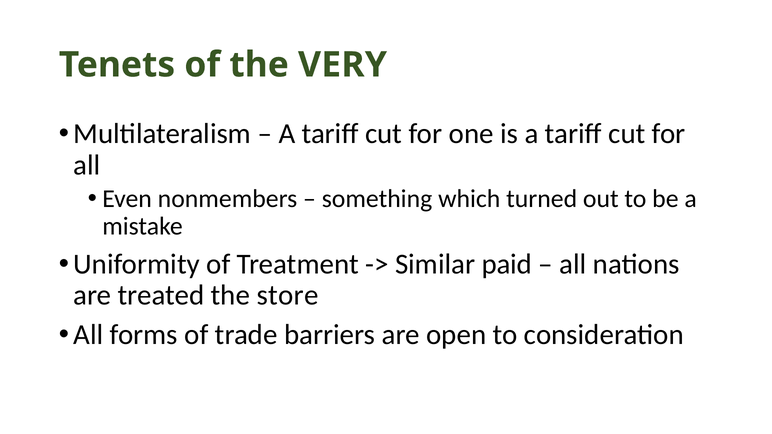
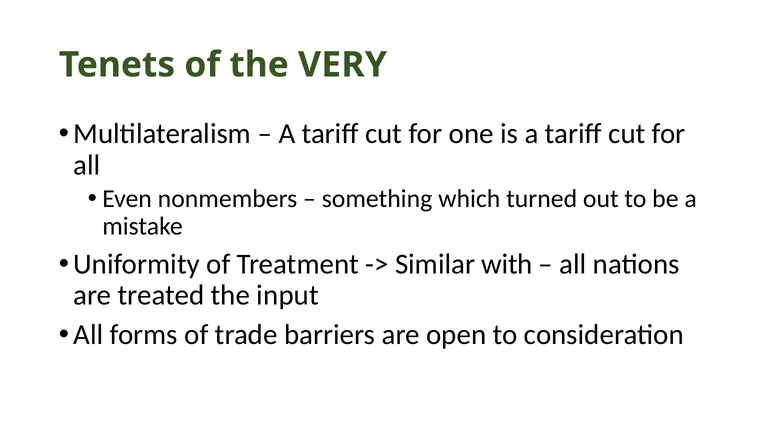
paid: paid -> with
store: store -> input
